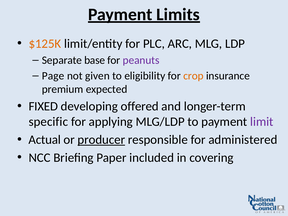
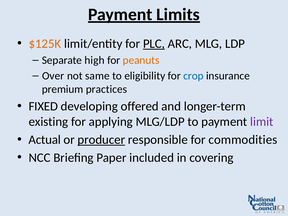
PLC underline: none -> present
base: base -> high
peanuts colour: purple -> orange
Page: Page -> Over
given: given -> same
crop colour: orange -> blue
expected: expected -> practices
specific: specific -> existing
administered: administered -> commodities
